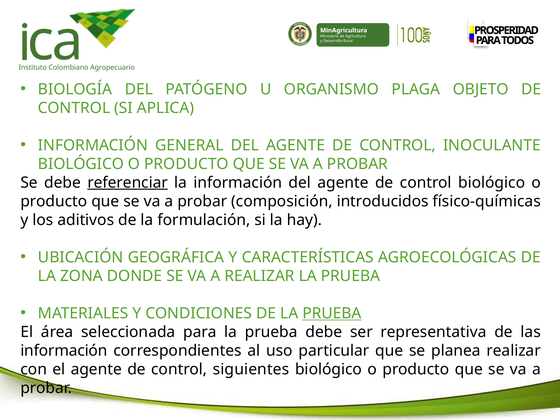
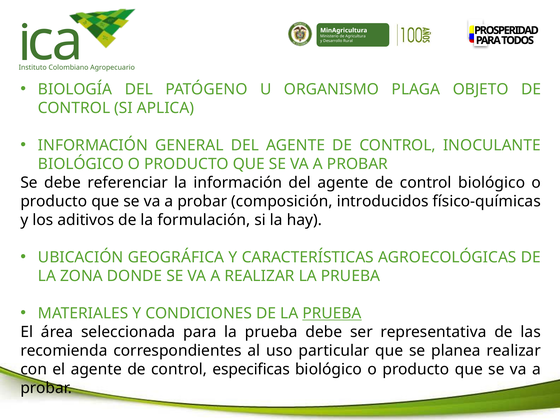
referenciar underline: present -> none
información at (64, 351): información -> recomienda
siguientes: siguientes -> especificas
